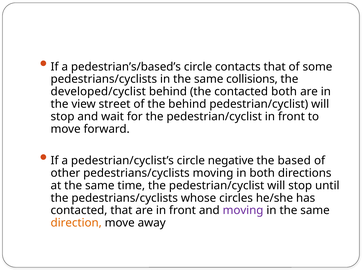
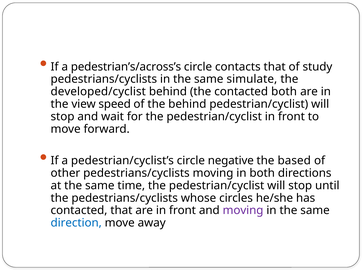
pedestrian’s/based’s: pedestrian’s/based’s -> pedestrian’s/across’s
some: some -> study
collisions: collisions -> simulate
street: street -> speed
direction colour: orange -> blue
